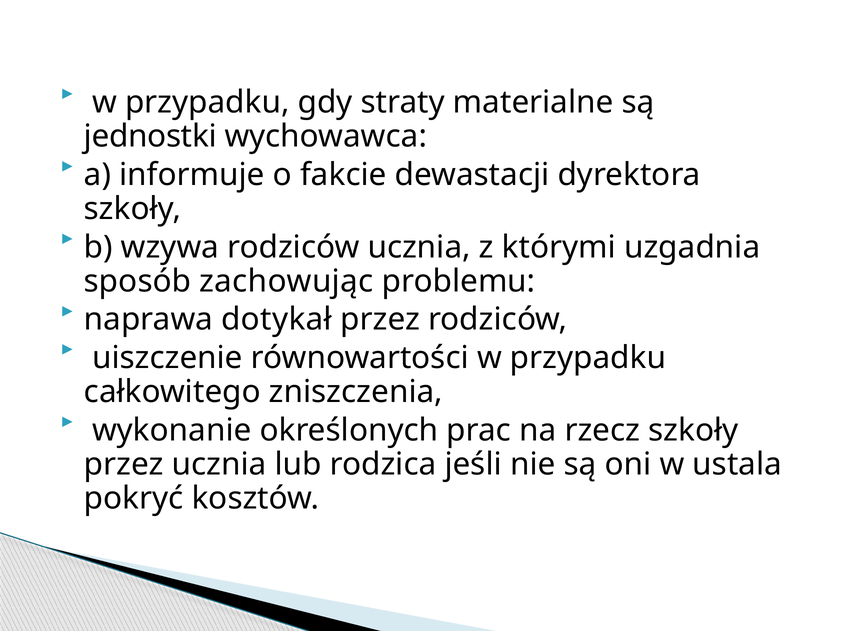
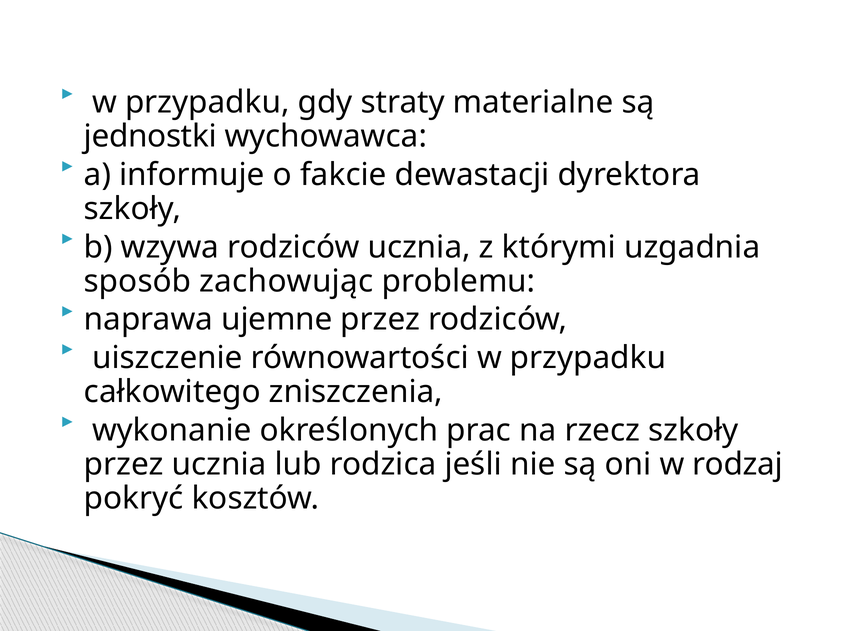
dotykał: dotykał -> ujemne
ustala: ustala -> rodzaj
